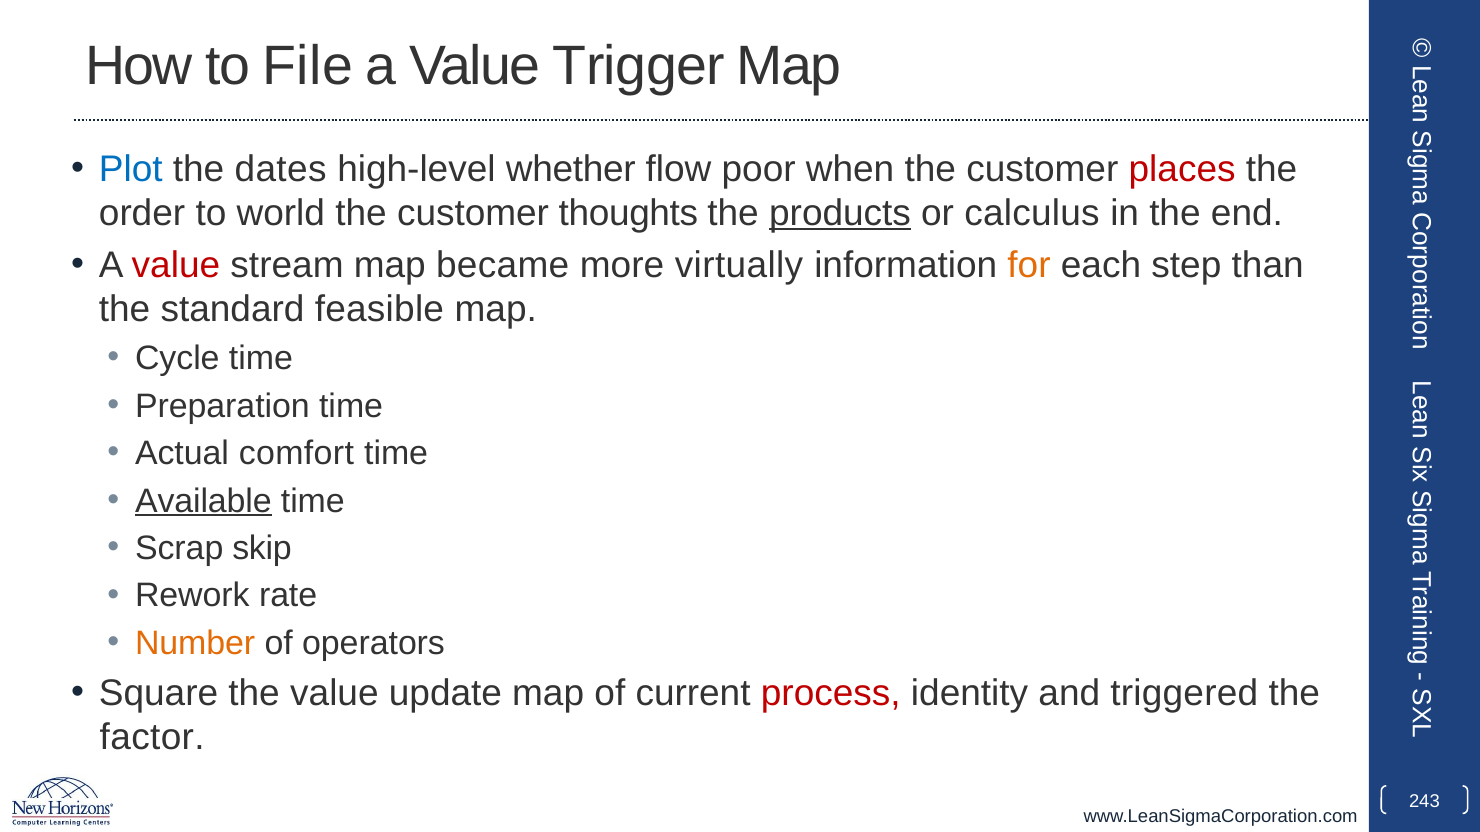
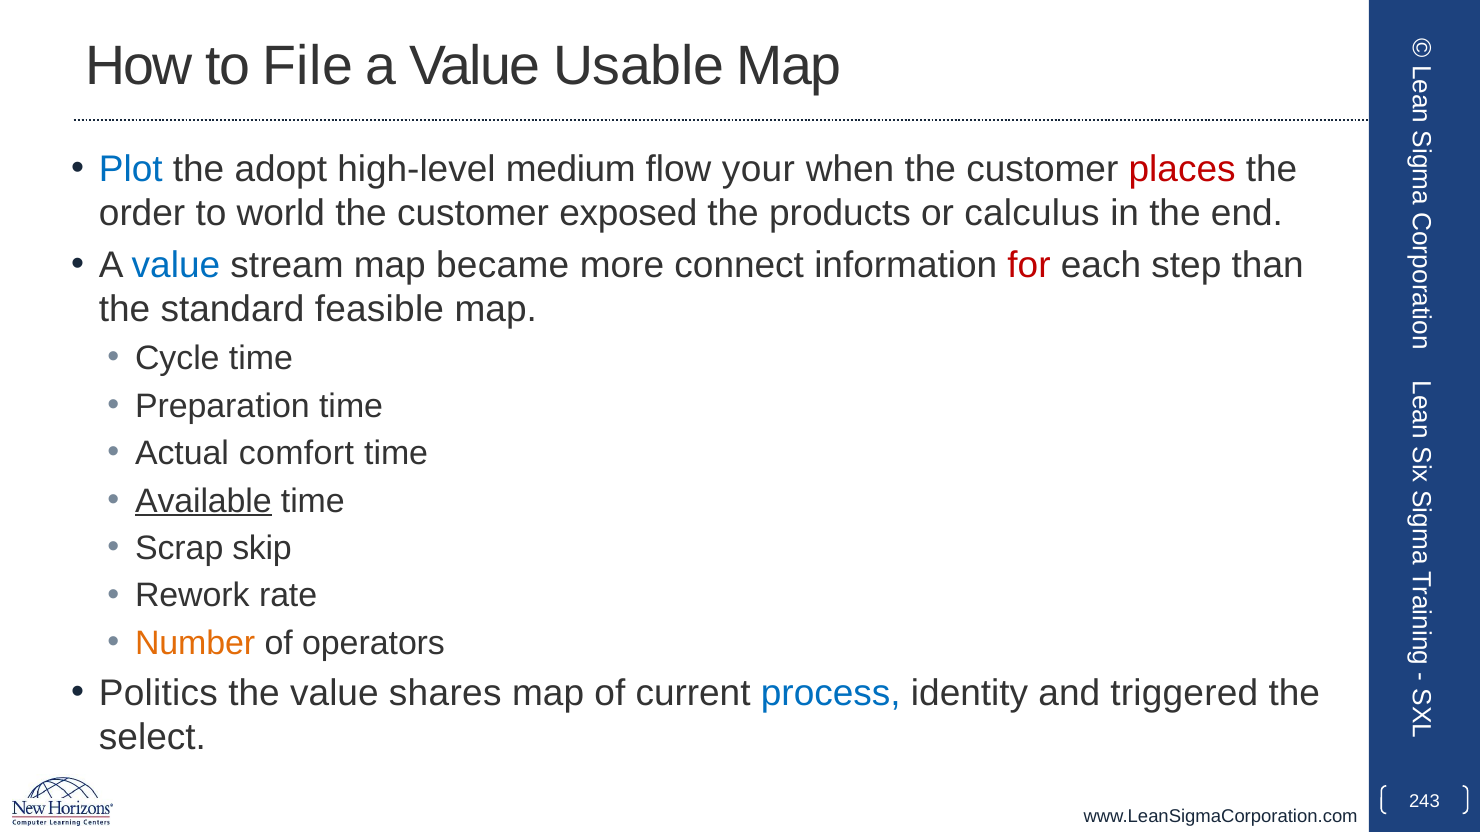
Trigger: Trigger -> Usable
dates: dates -> adopt
whether: whether -> medium
poor: poor -> your
thoughts: thoughts -> exposed
products underline: present -> none
value at (176, 265) colour: red -> blue
virtually: virtually -> connect
for colour: orange -> red
Square: Square -> Politics
update: update -> shares
process colour: red -> blue
factor: factor -> select
